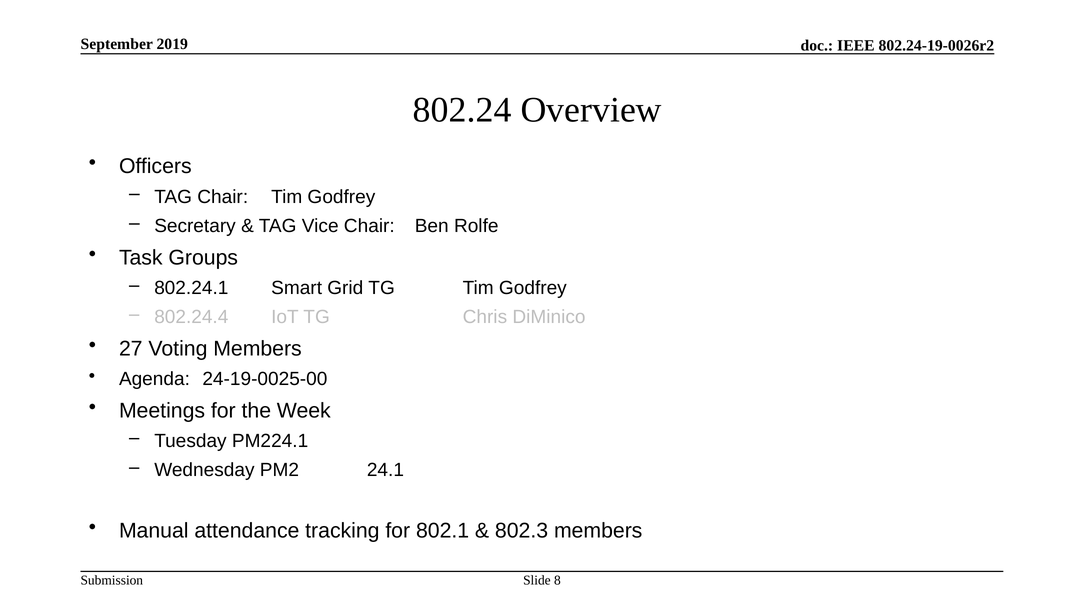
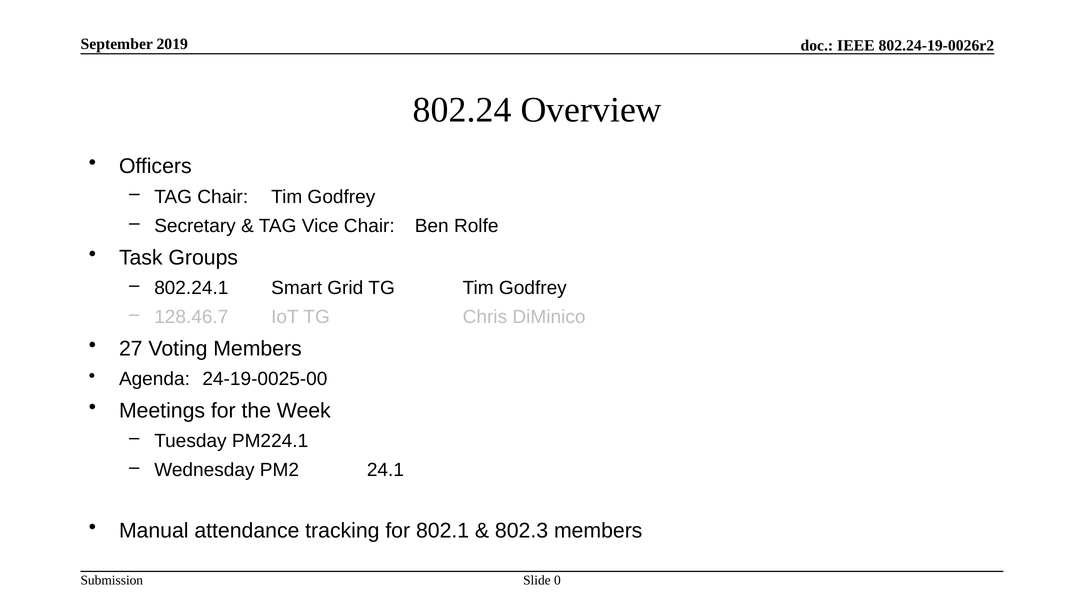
802.24.4: 802.24.4 -> 128.46.7
8: 8 -> 0
